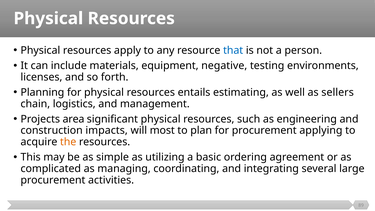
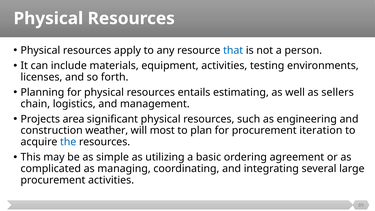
equipment negative: negative -> activities
impacts: impacts -> weather
applying: applying -> iteration
the colour: orange -> blue
